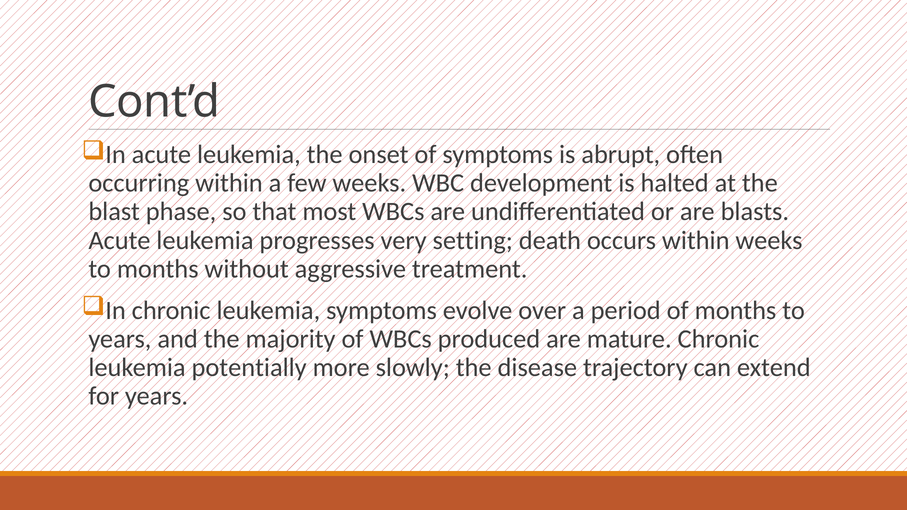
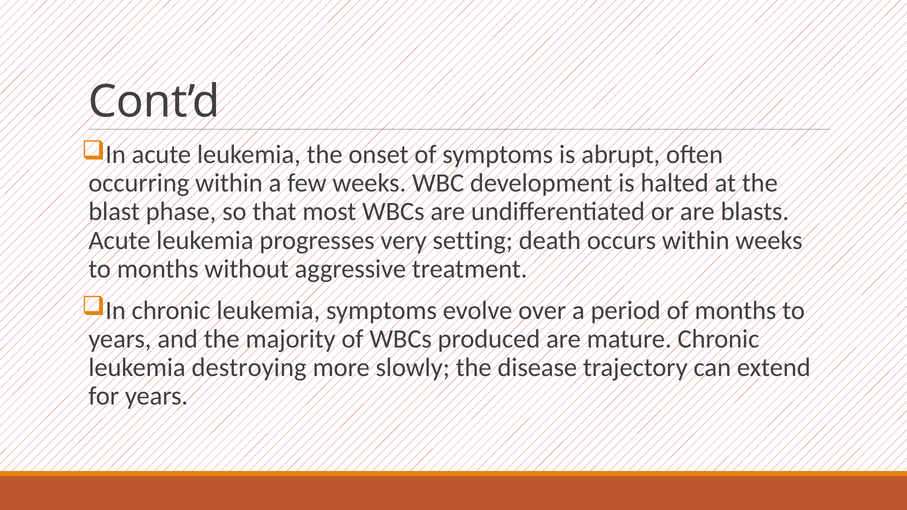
potentially: potentially -> destroying
